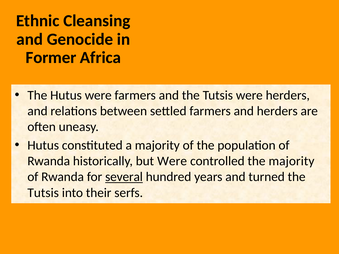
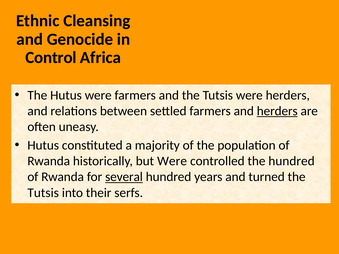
Former: Former -> Control
herders at (277, 111) underline: none -> present
the majority: majority -> hundred
